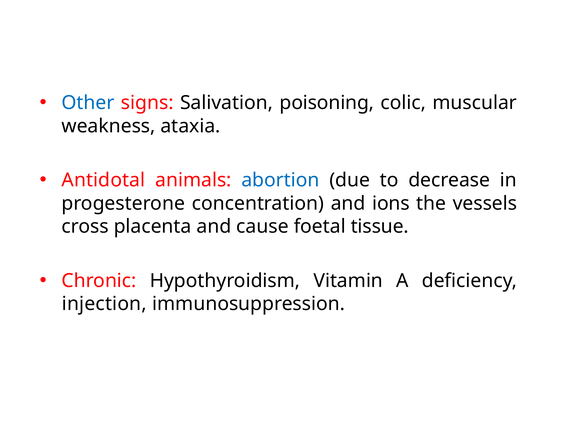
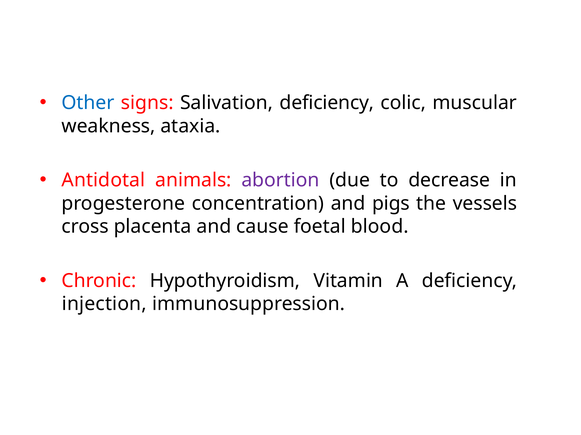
Salivation poisoning: poisoning -> deficiency
abortion colour: blue -> purple
ions: ions -> pigs
tissue: tissue -> blood
